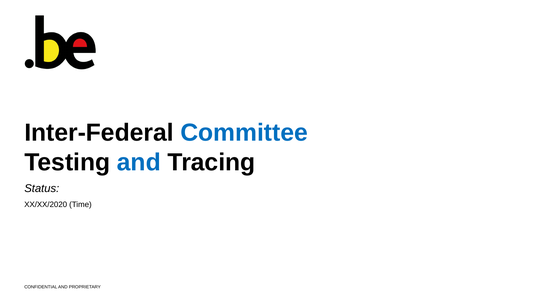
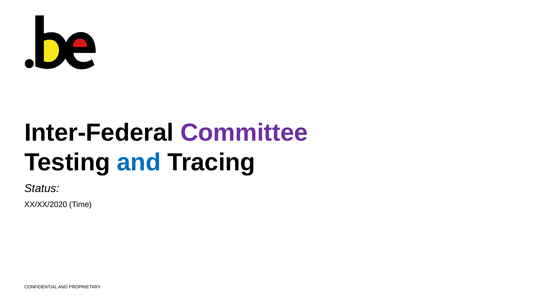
Committee colour: blue -> purple
